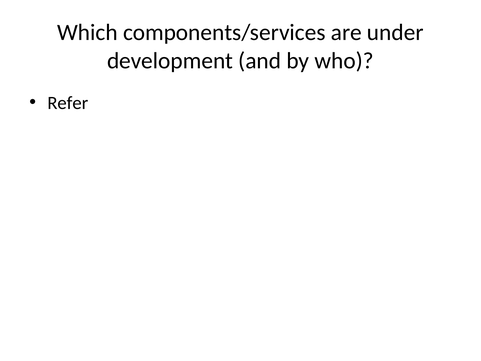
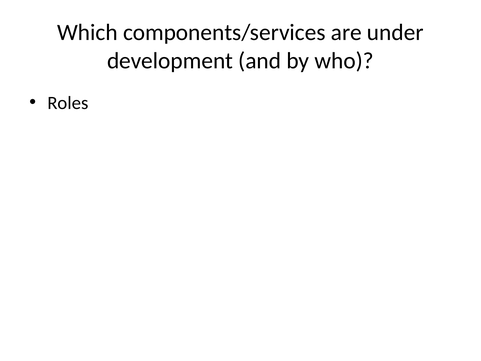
Refer: Refer -> Roles
